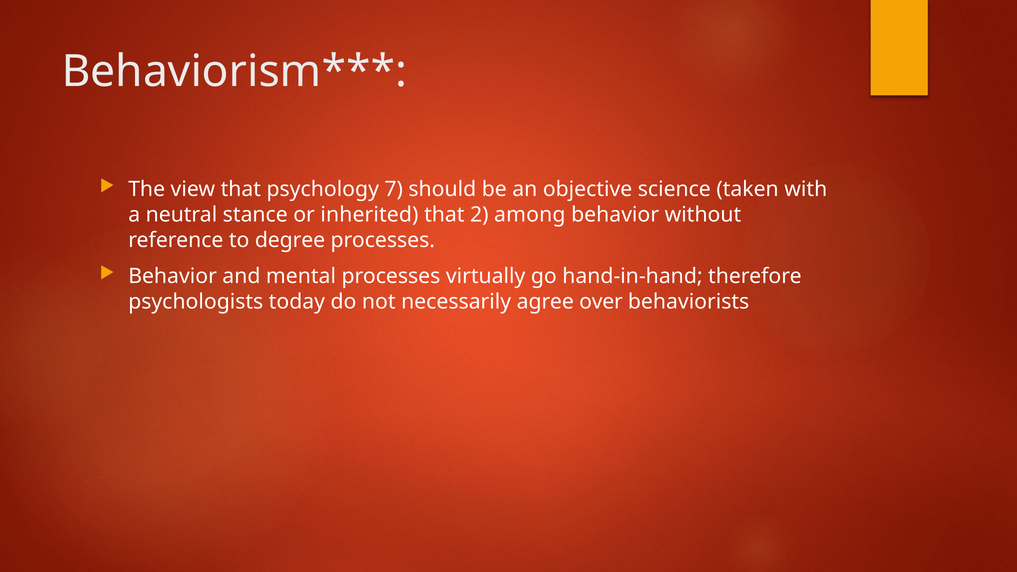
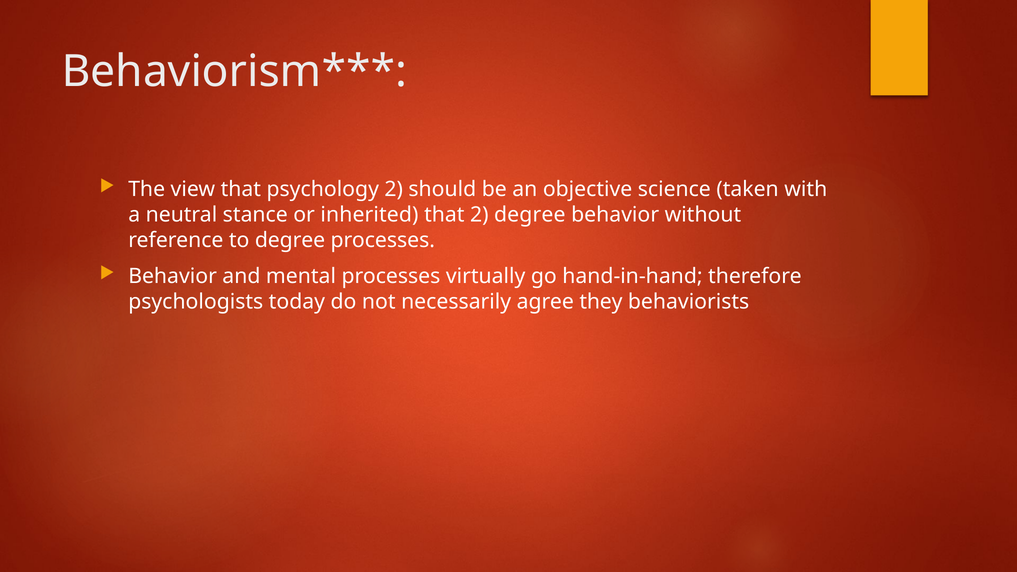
psychology 7: 7 -> 2
2 among: among -> degree
over: over -> they
